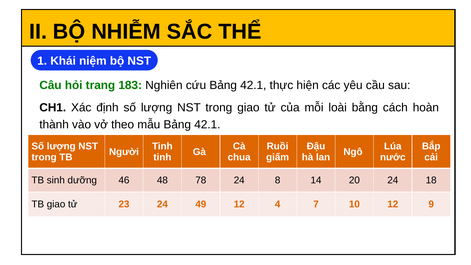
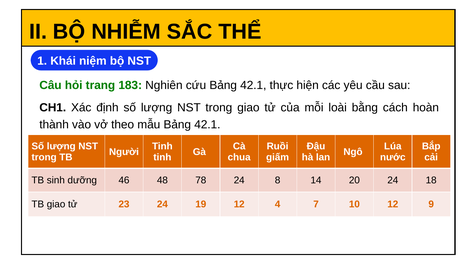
49: 49 -> 19
